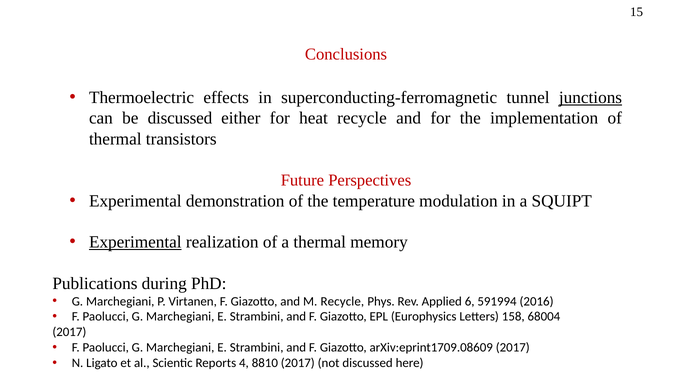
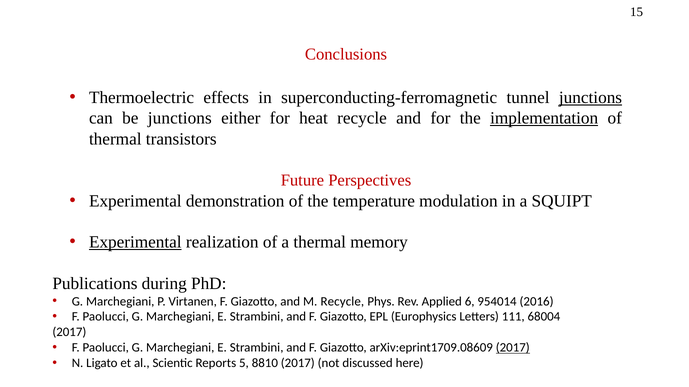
be discussed: discussed -> junctions
implementation underline: none -> present
591994: 591994 -> 954014
158: 158 -> 111
2017 at (513, 348) underline: none -> present
4: 4 -> 5
